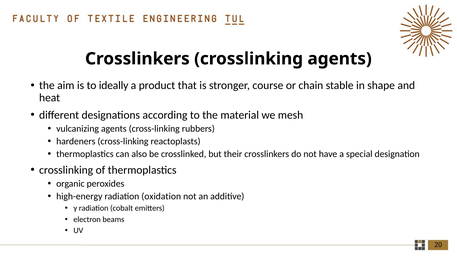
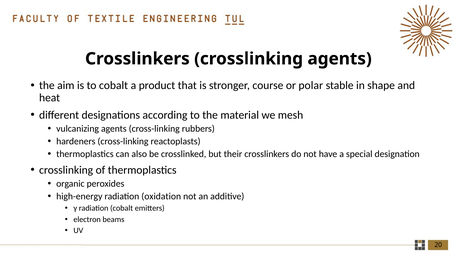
to ideally: ideally -> cobalt
chain: chain -> polar
